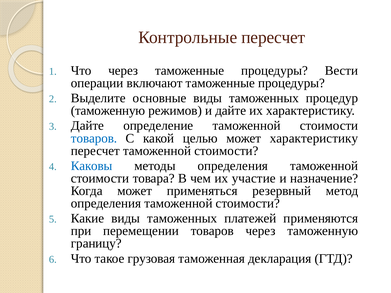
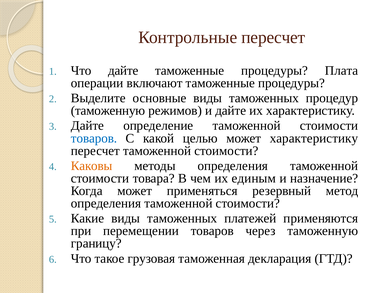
Что через: через -> дайте
Вести: Вести -> Плата
Каковы colour: blue -> orange
участие: участие -> единым
